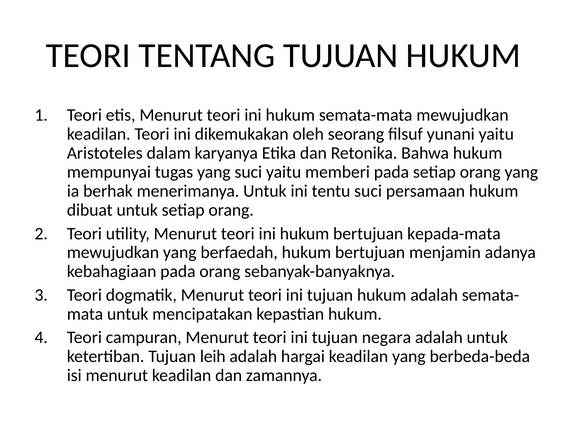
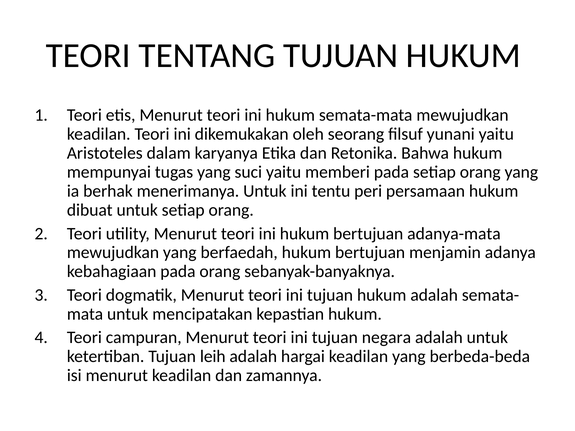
tentu suci: suci -> peri
kepada-mata: kepada-mata -> adanya-mata
